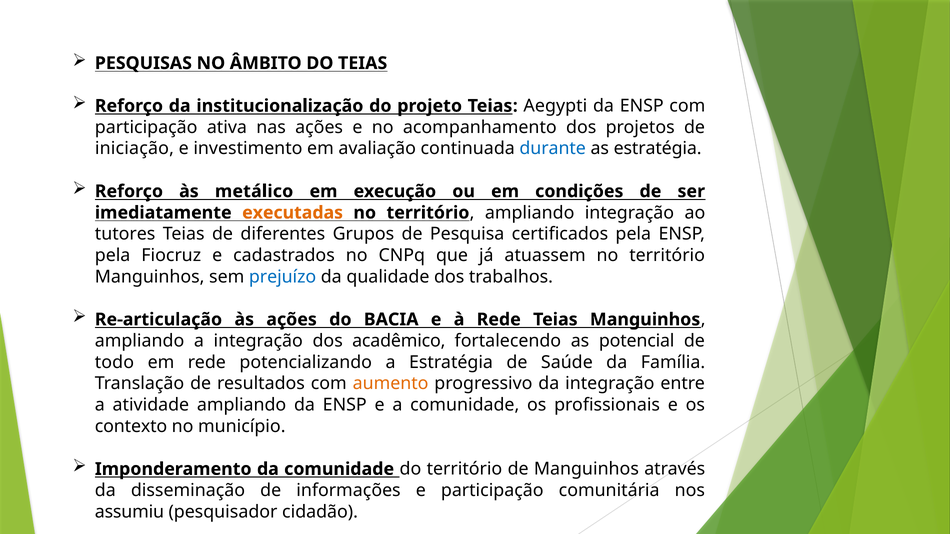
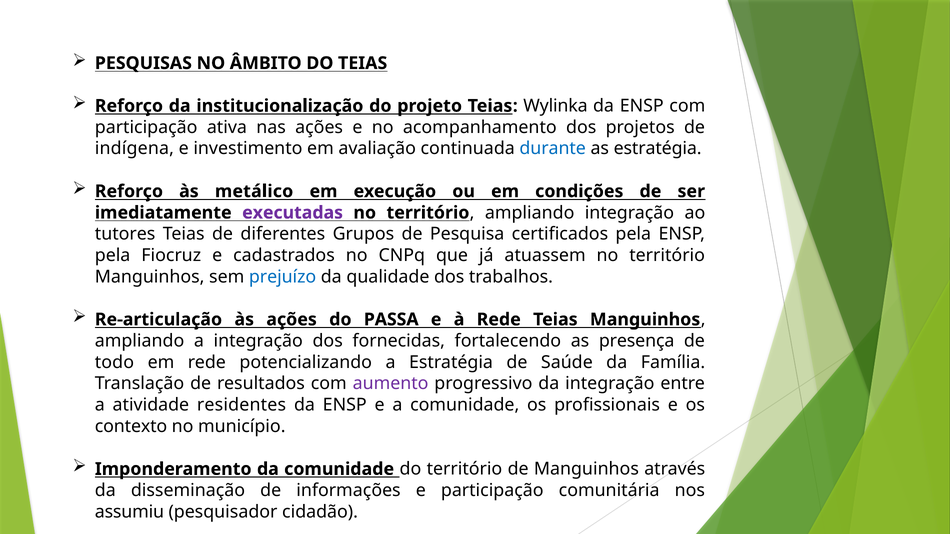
Aegypti: Aegypti -> Wylinka
iniciação: iniciação -> indígena
executadas colour: orange -> purple
BACIA: BACIA -> PASSA
acadêmico: acadêmico -> fornecidas
potencial: potencial -> presença
aumento colour: orange -> purple
atividade ampliando: ampliando -> residentes
